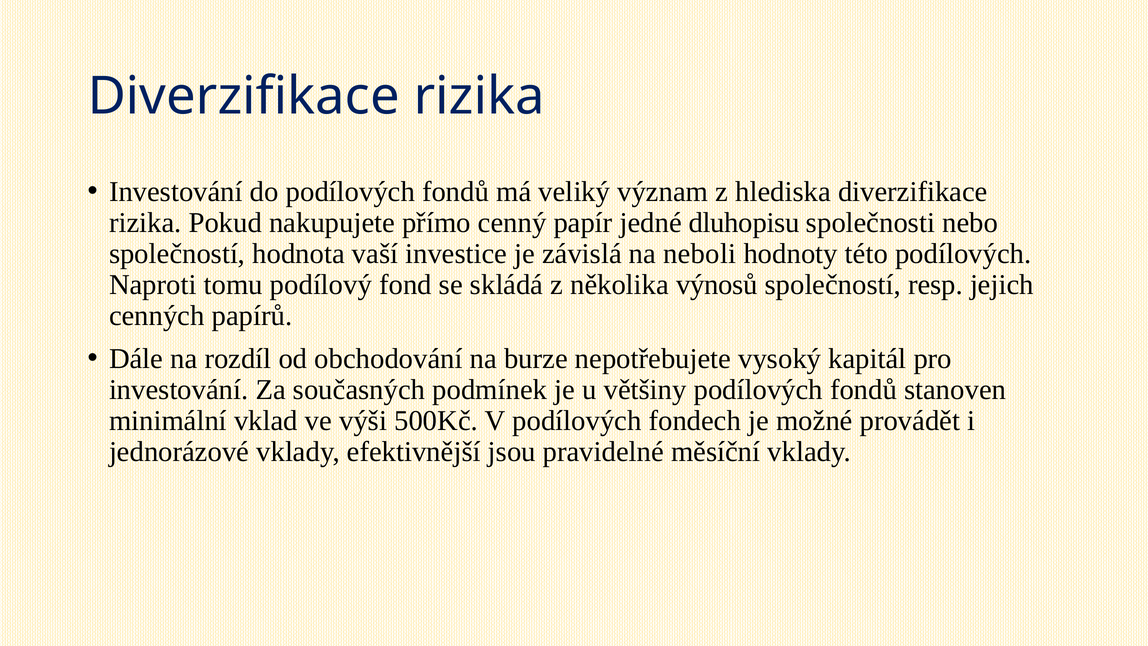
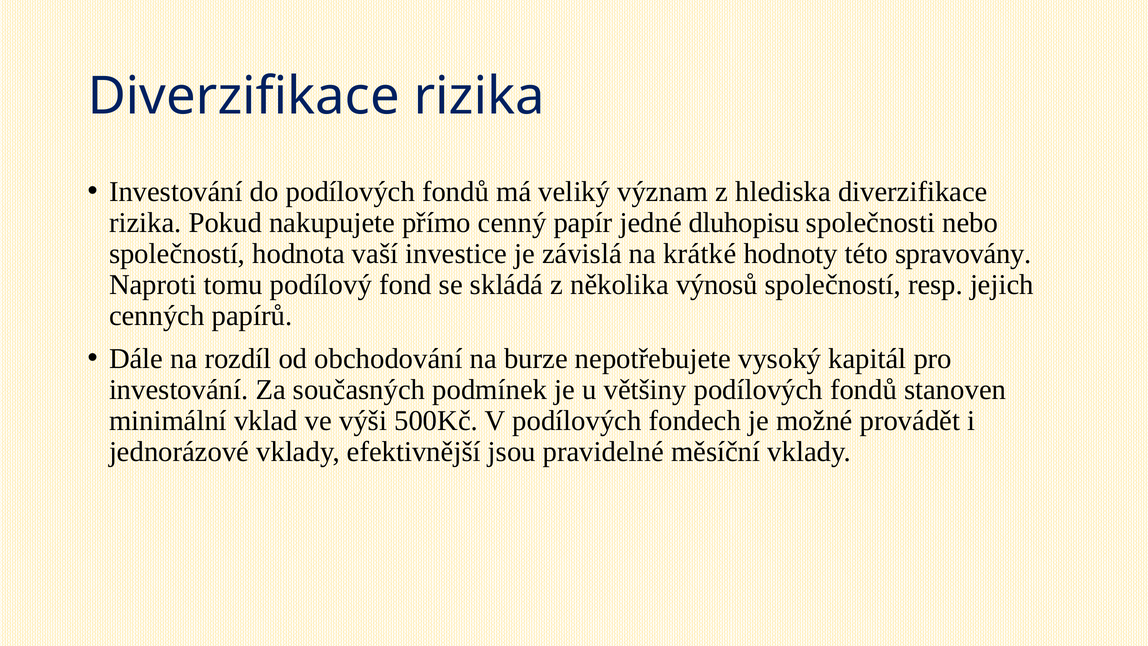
neboli: neboli -> krátké
této podílových: podílových -> spravovány
